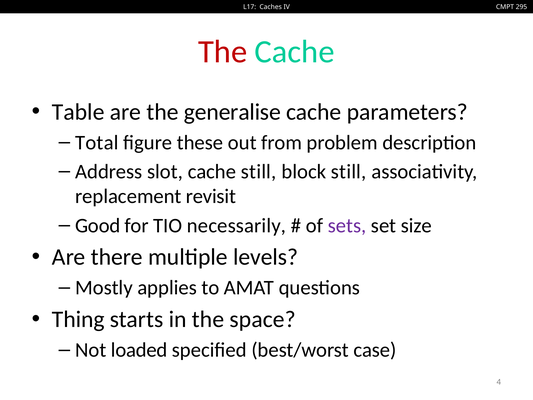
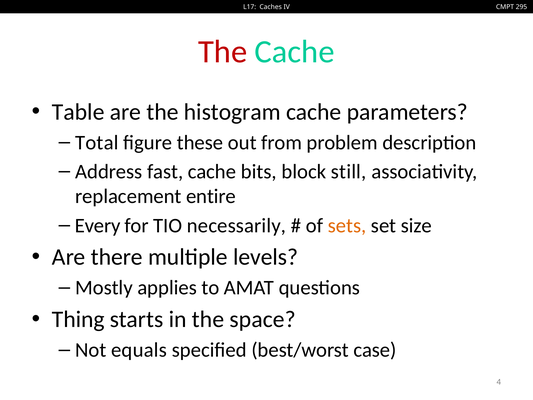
generalise: generalise -> histogram
slot: slot -> fast
cache still: still -> bits
revisit: revisit -> entire
Good: Good -> Every
sets colour: purple -> orange
loaded: loaded -> equals
